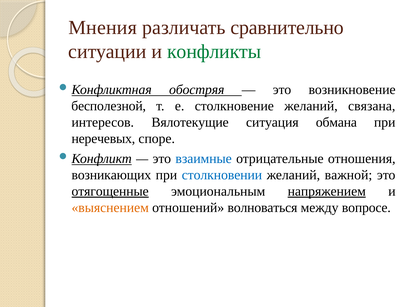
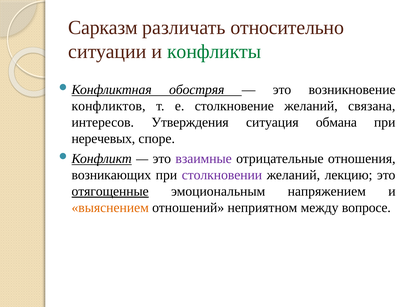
Мнения: Мнения -> Сарказм
сравнительно: сравнительно -> относительно
бесполезной: бесполезной -> конфликтов
Вялотекущие: Вялотекущие -> Утверждения
взаимные colour: blue -> purple
столкновении colour: blue -> purple
важной: важной -> лекцию
напряжением underline: present -> none
волноваться: волноваться -> неприятном
